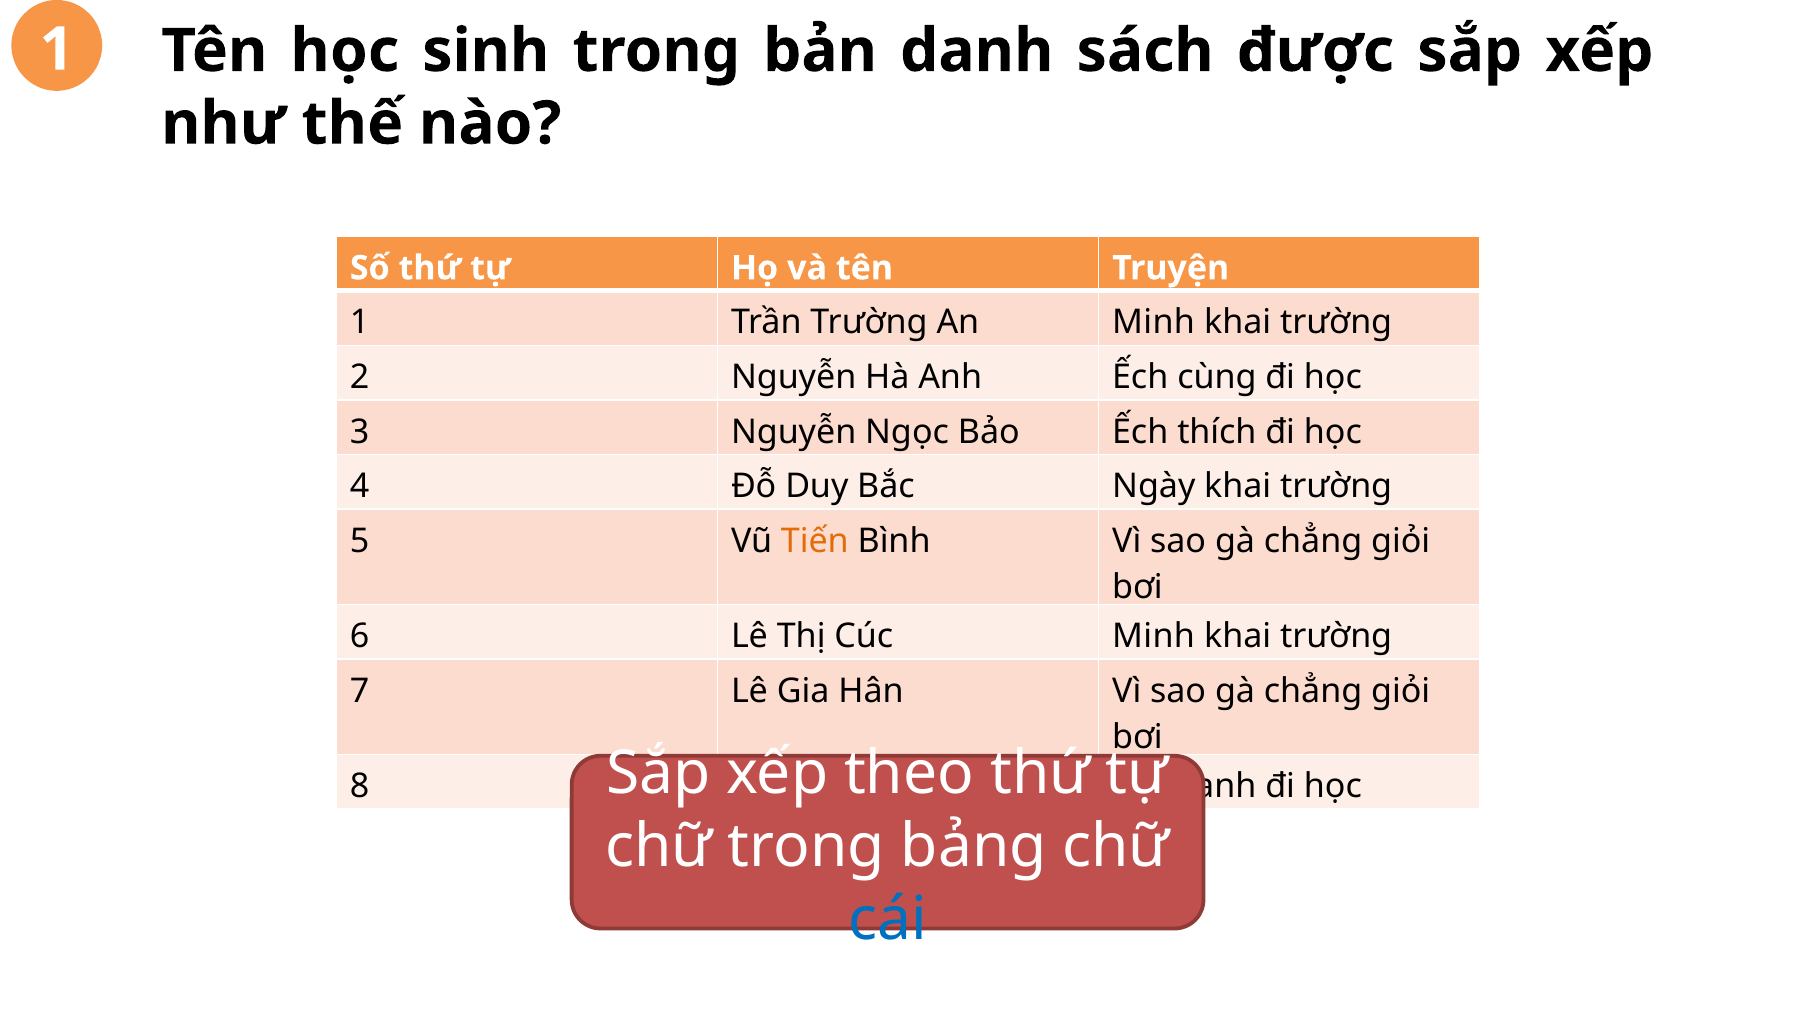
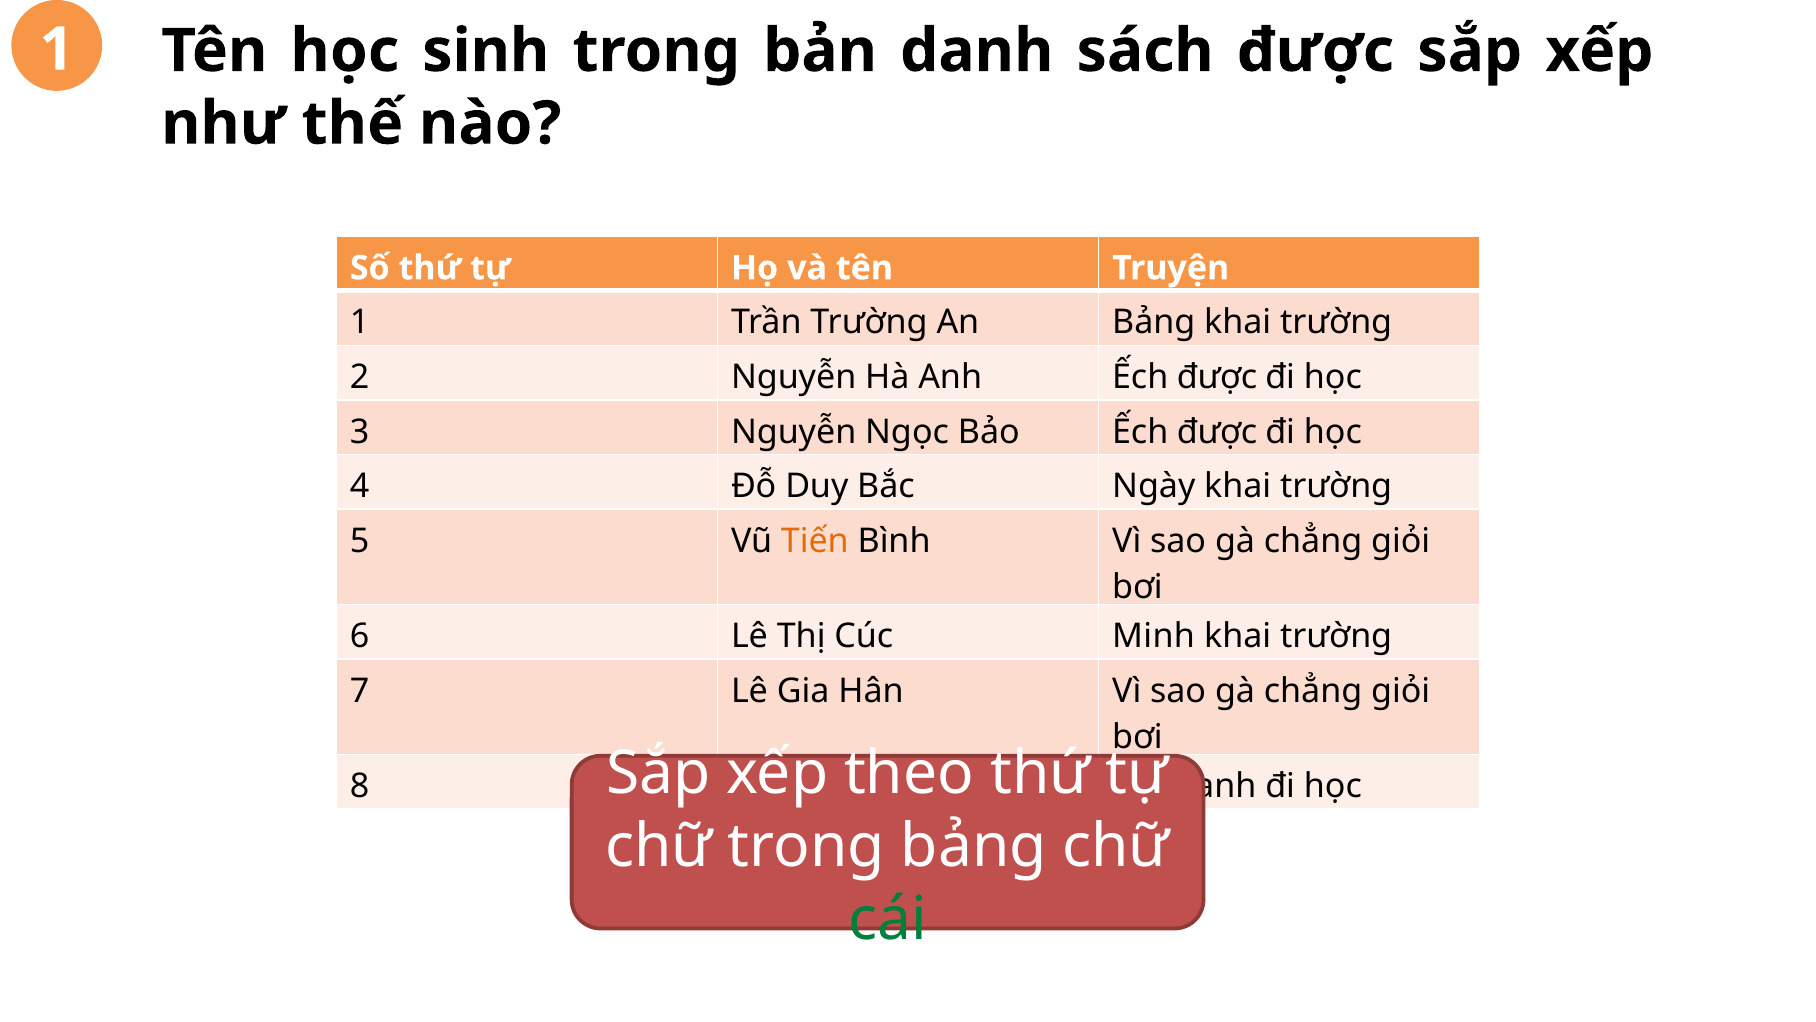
An Minh: Minh -> Bảng
Anh Ếch cùng: cùng -> được
thích at (1217, 432): thích -> được
cái colour: blue -> green
